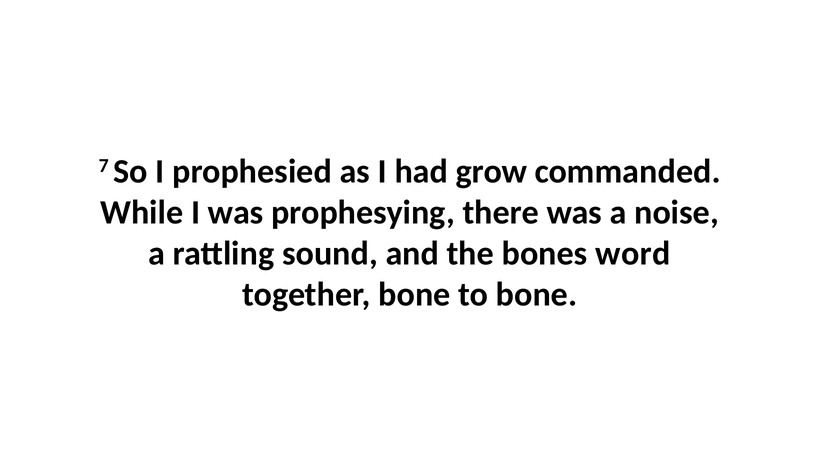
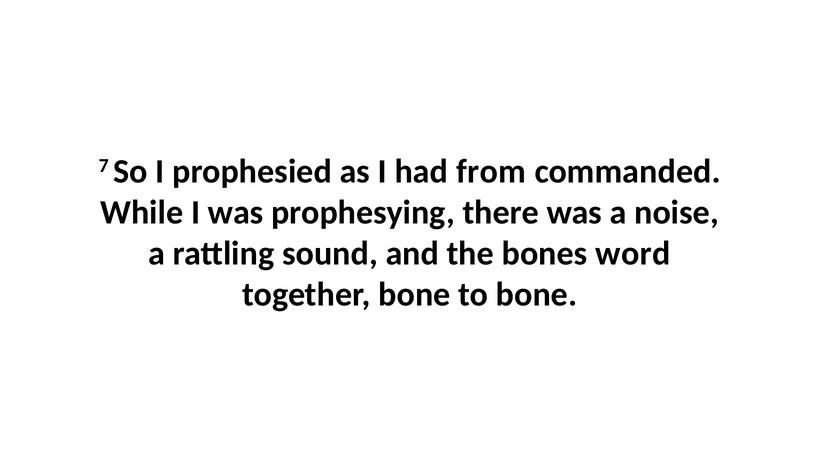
grow: grow -> from
